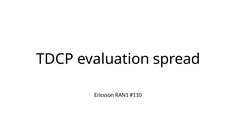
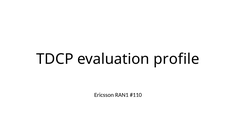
spread: spread -> profile
